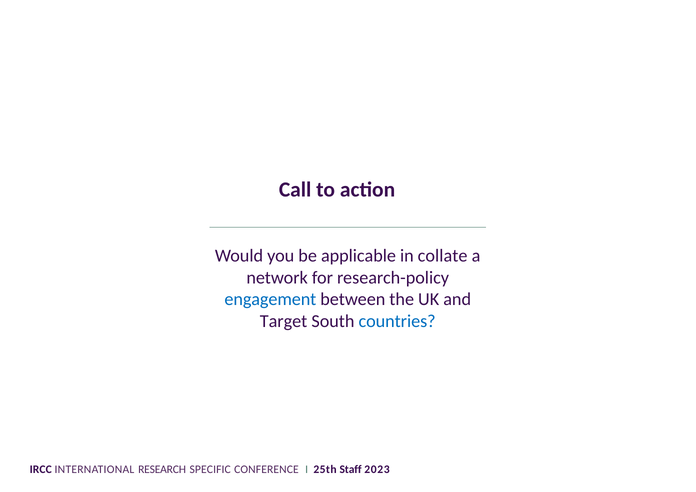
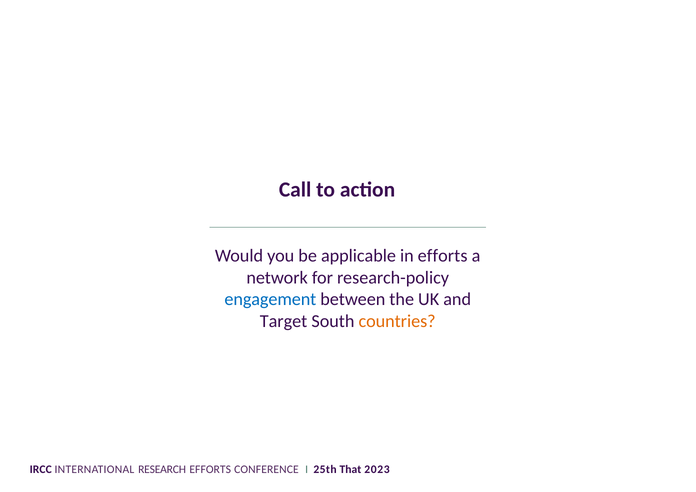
in collate: collate -> efforts
countries colour: blue -> orange
RESEARCH SPECIFIC: SPECIFIC -> EFFORTS
Staff: Staff -> That
